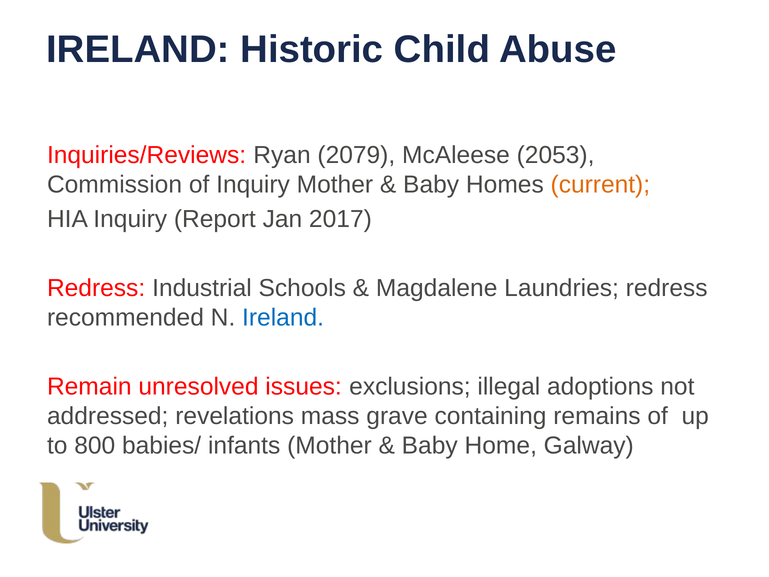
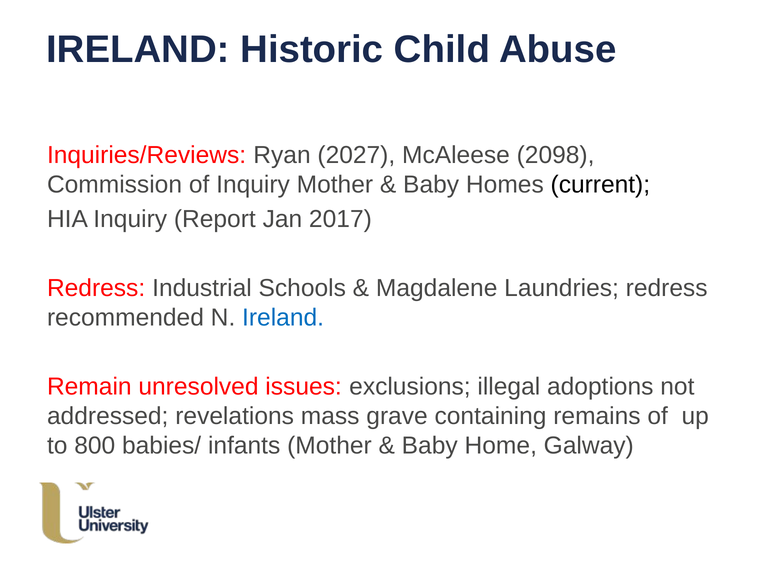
2079: 2079 -> 2027
2053: 2053 -> 2098
current colour: orange -> black
